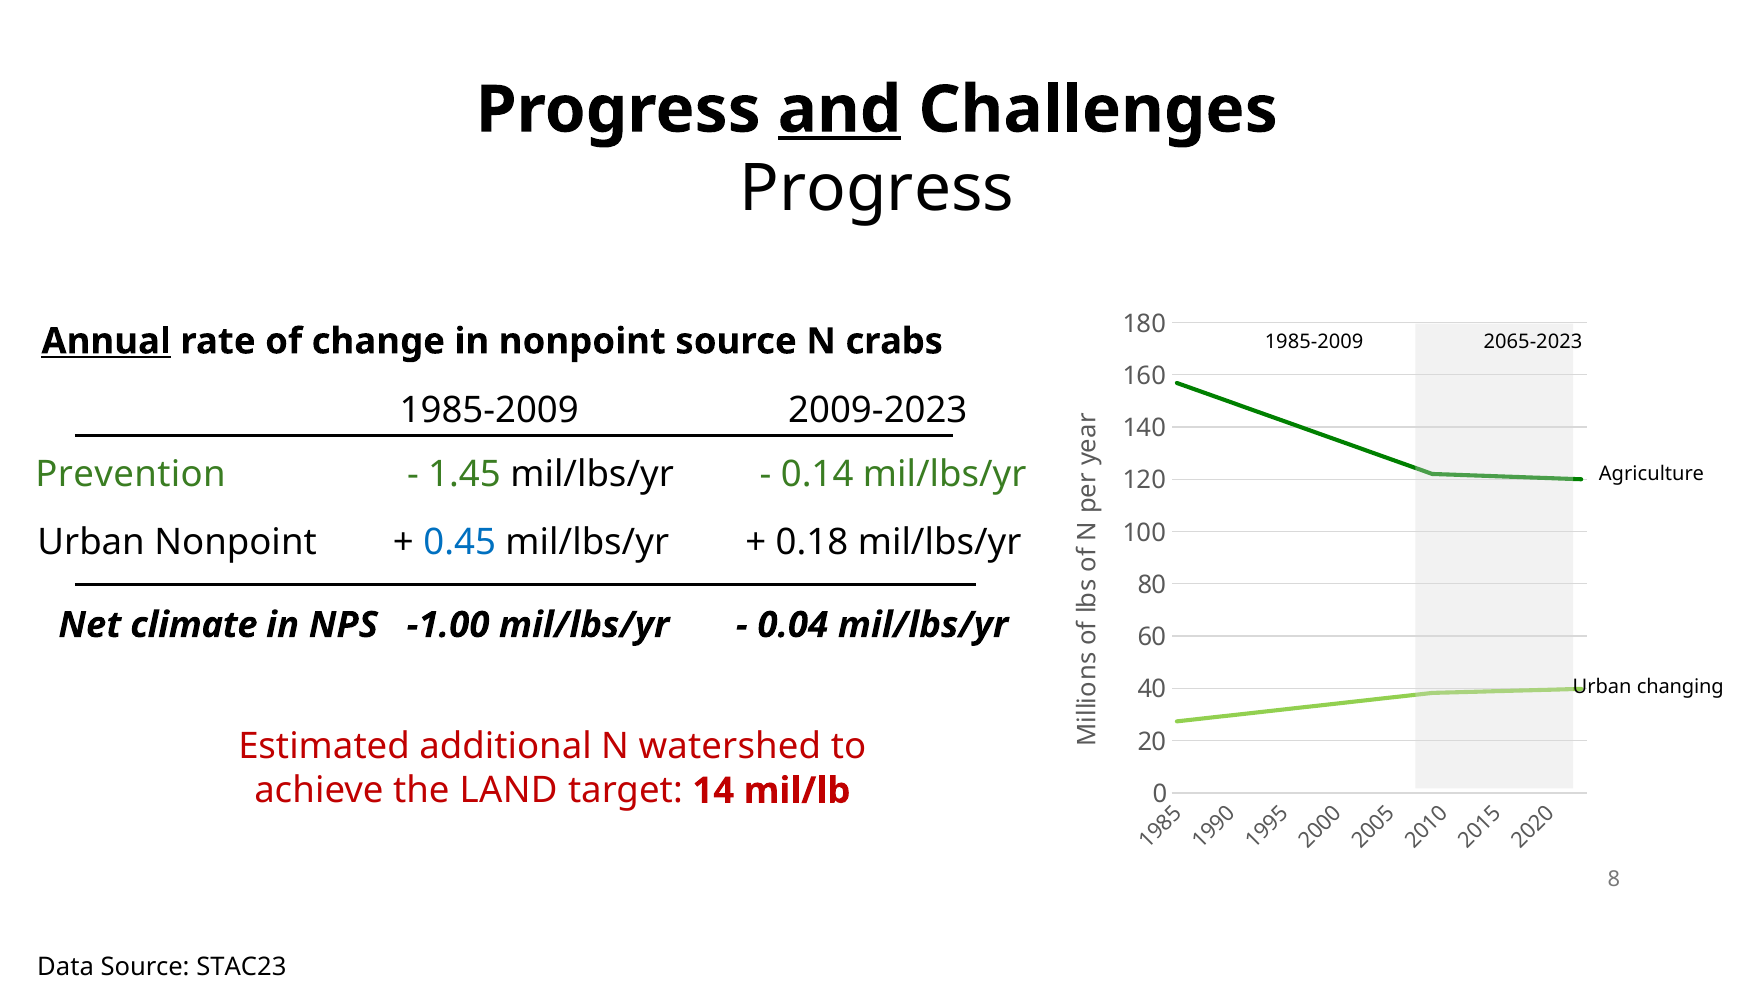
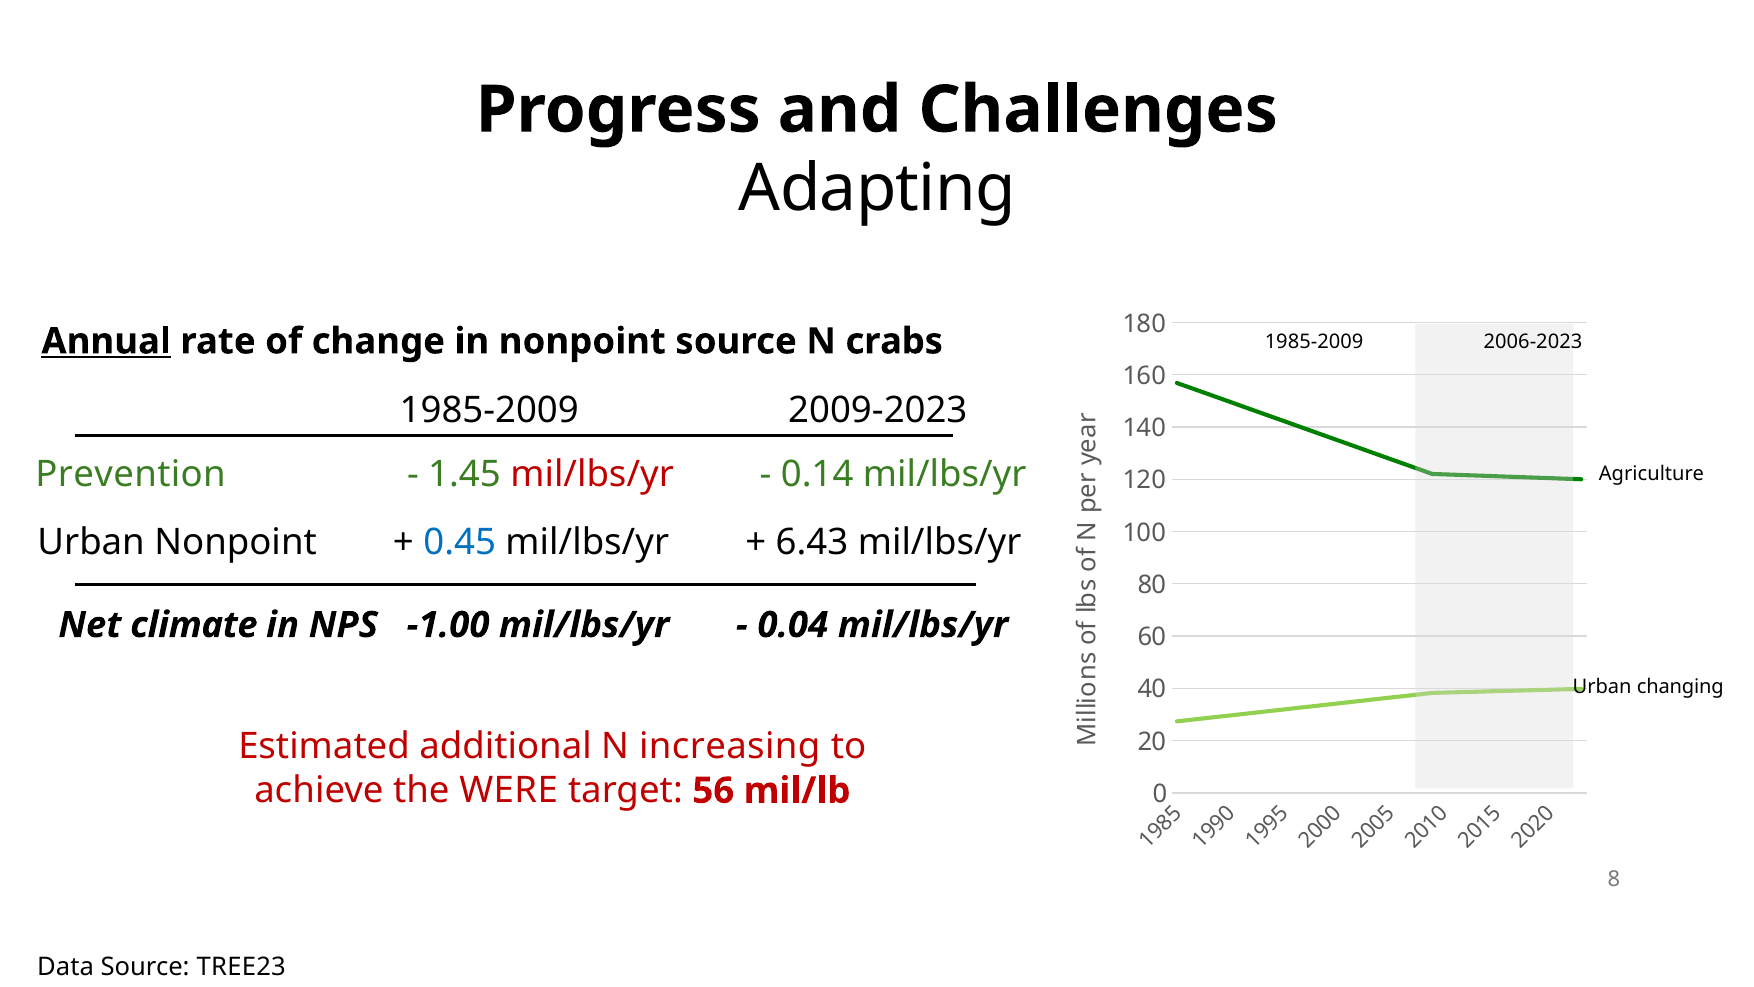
and underline: present -> none
Progress at (877, 189): Progress -> Adapting
2065-2023: 2065-2023 -> 2006-2023
mil/lbs/yr at (592, 474) colour: black -> red
0.18: 0.18 -> 6.43
watershed: watershed -> increasing
LAND: LAND -> WERE
14: 14 -> 56
STAC23: STAC23 -> TREE23
